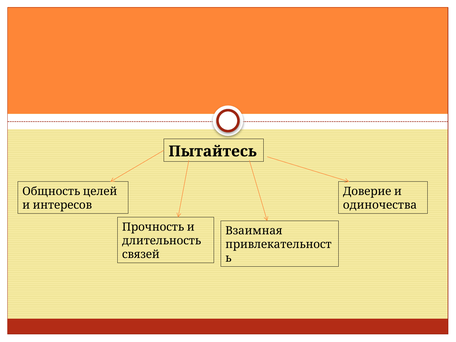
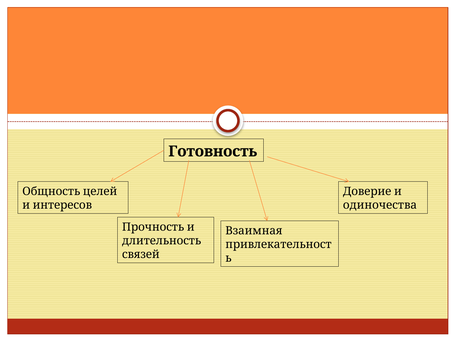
Пытайтесь: Пытайтесь -> Готовность
